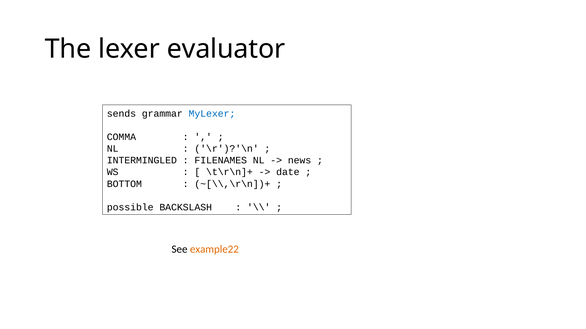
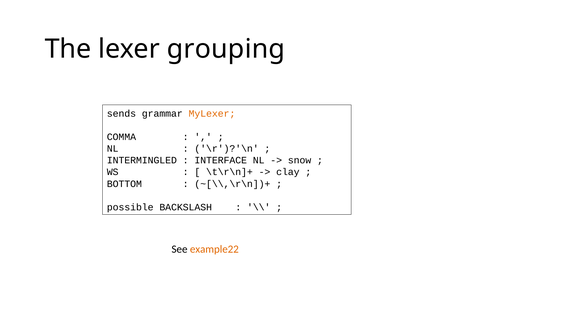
evaluator: evaluator -> grouping
MyLexer colour: blue -> orange
FILENAMES: FILENAMES -> INTERFACE
news: news -> snow
date: date -> clay
